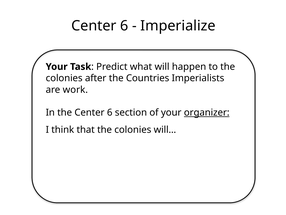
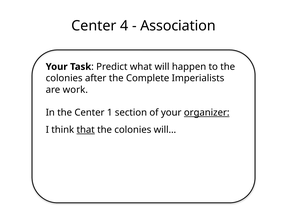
6 at (124, 26): 6 -> 4
Imperialize: Imperialize -> Association
Countries: Countries -> Complete
the Center 6: 6 -> 1
that underline: none -> present
